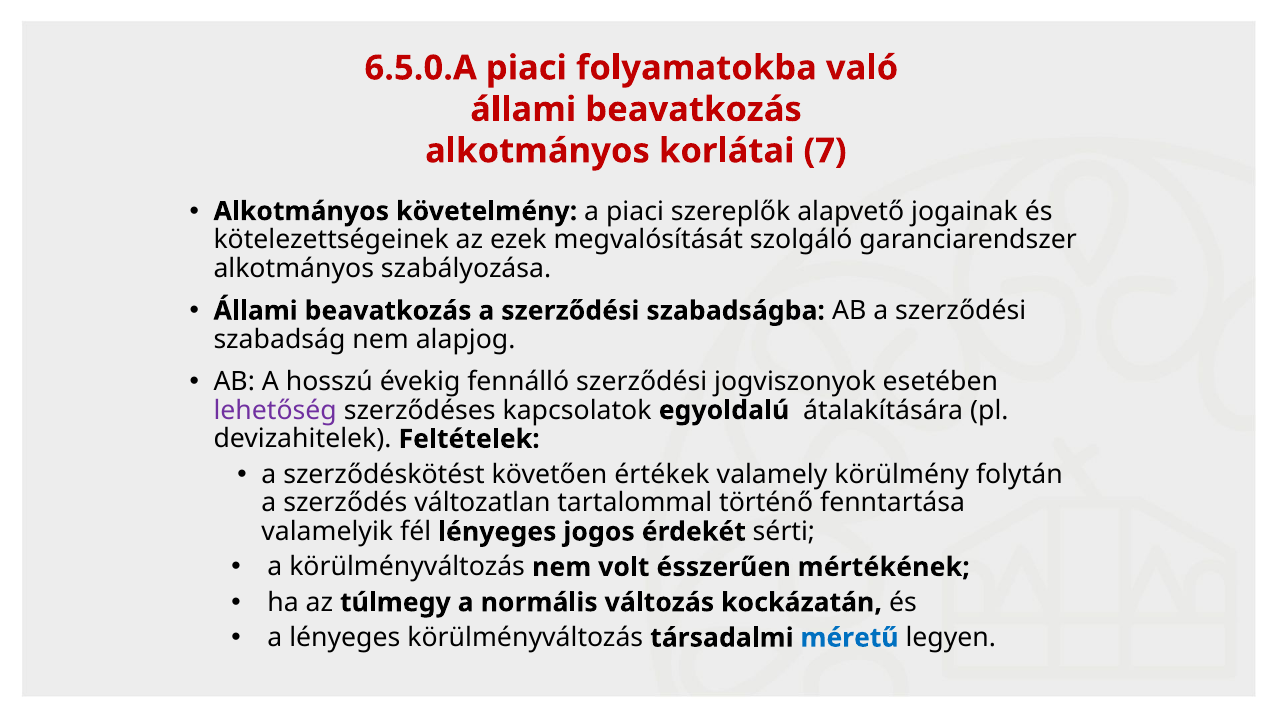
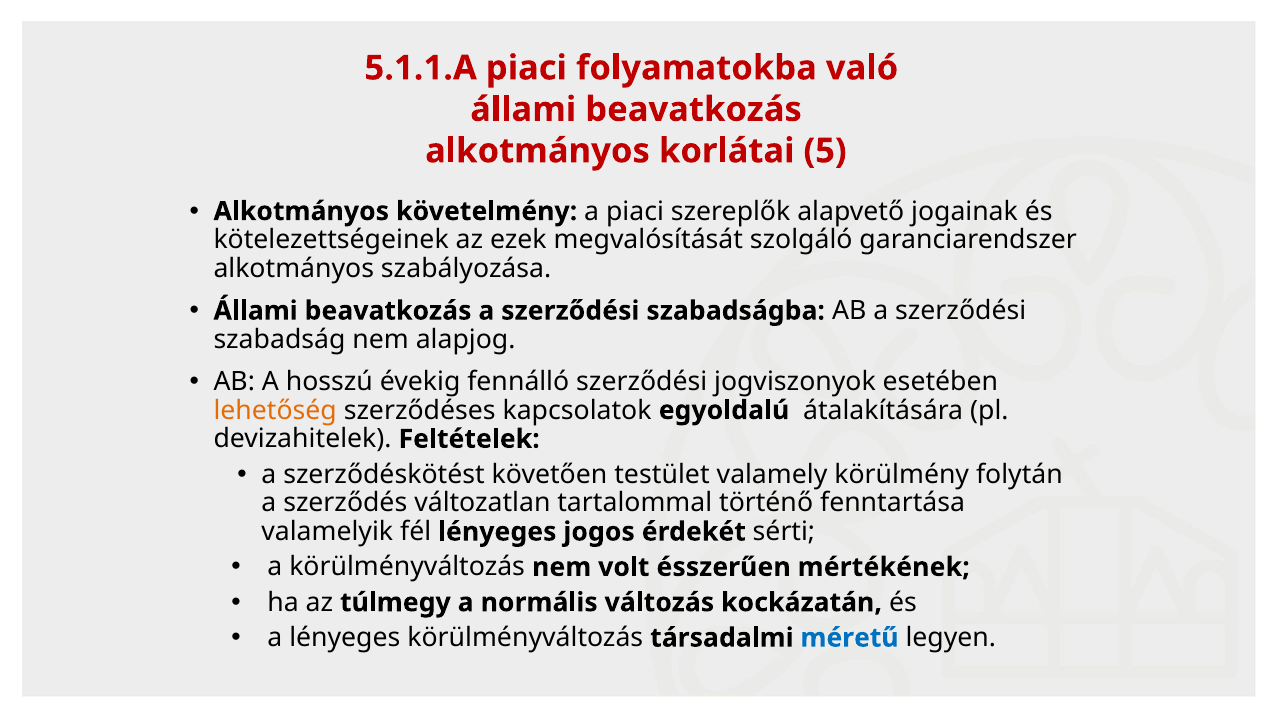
6.5.0.A: 6.5.0.A -> 5.1.1.A
7: 7 -> 5
lehetőség colour: purple -> orange
értékek: értékek -> testület
